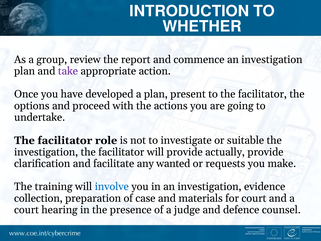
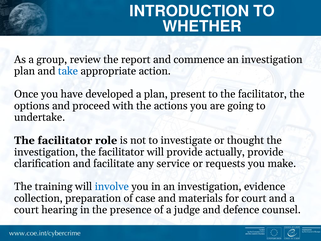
take colour: purple -> blue
suitable: suitable -> thought
wanted: wanted -> service
